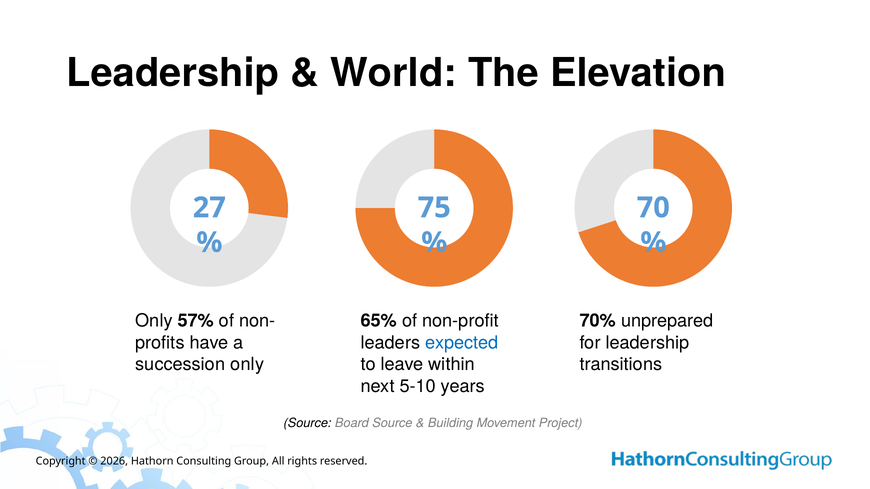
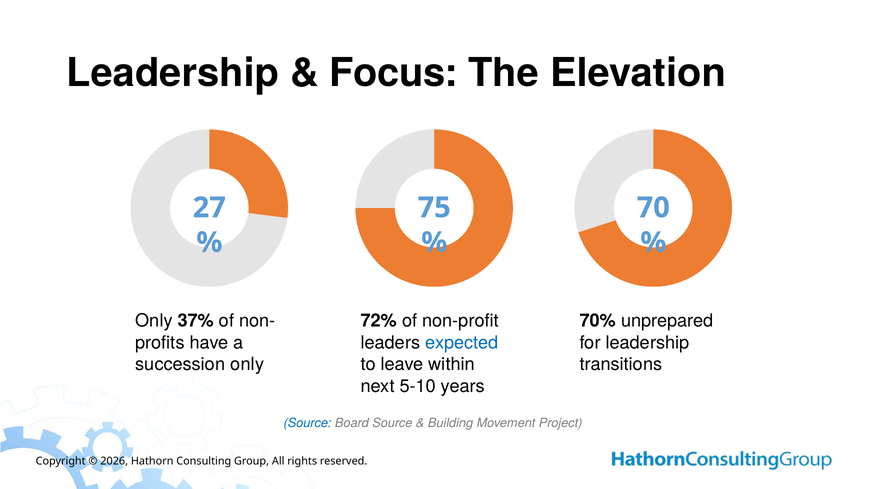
World: World -> Focus
57%: 57% -> 37%
65%: 65% -> 72%
Source at (308, 423) colour: black -> blue
